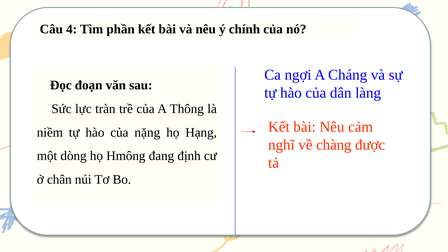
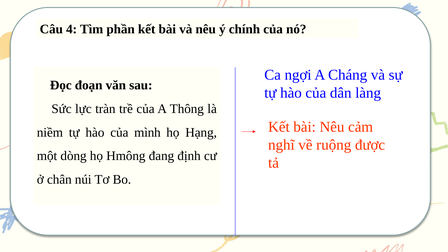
nặng: nặng -> mình
chàng: chàng -> ruộng
